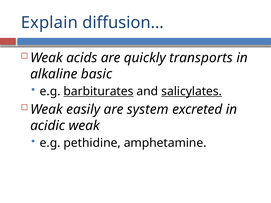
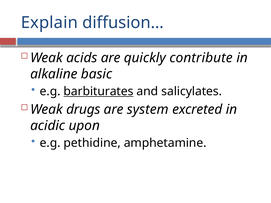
transports: transports -> contribute
salicylates underline: present -> none
easily: easily -> drugs
acidic weak: weak -> upon
